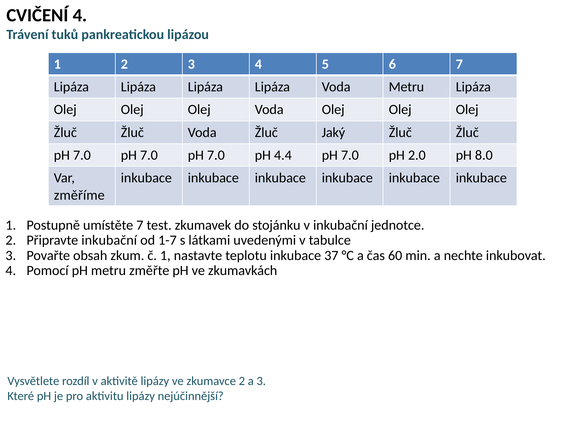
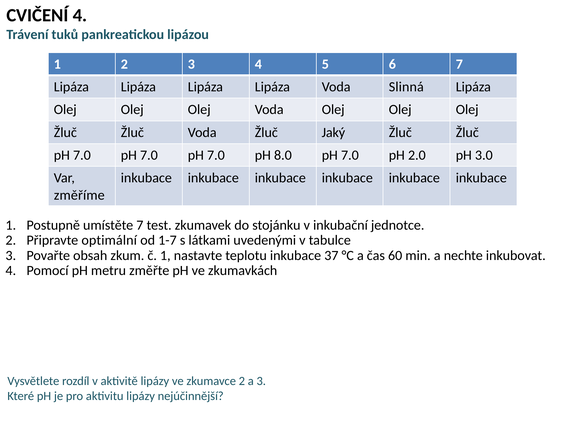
Voda Metru: Metru -> Slinná
4.4: 4.4 -> 8.0
8.0: 8.0 -> 3.0
Připravte inkubační: inkubační -> optimální
